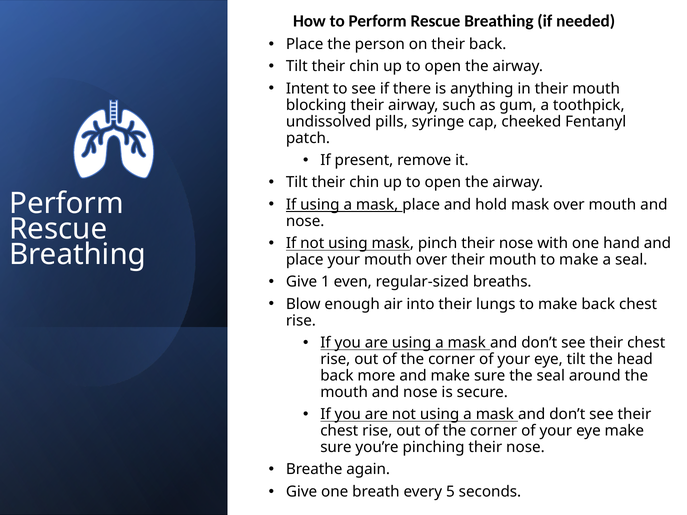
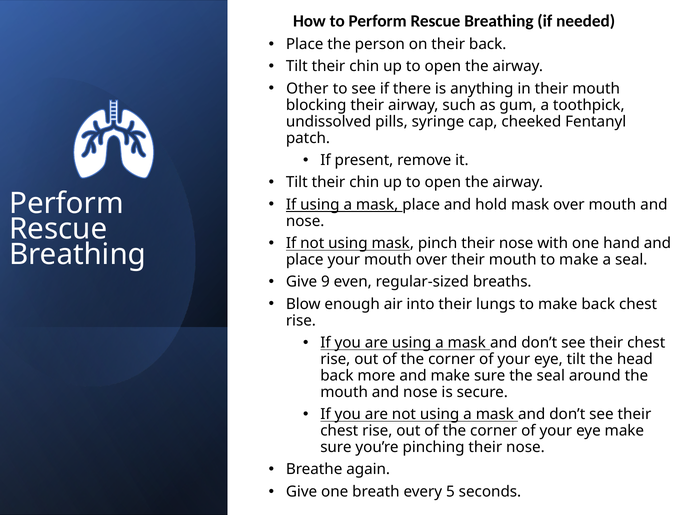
Intent: Intent -> Other
1: 1 -> 9
